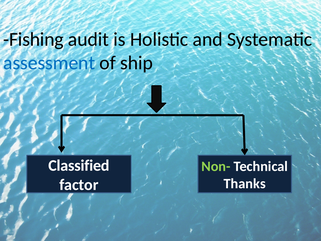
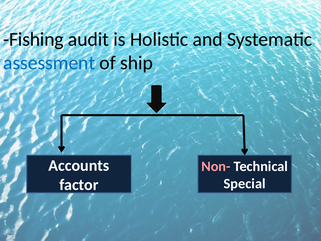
Classified: Classified -> Accounts
Non- colour: light green -> pink
Thanks: Thanks -> Special
